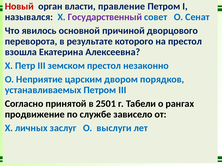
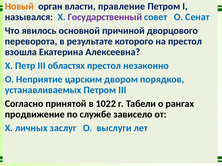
Новый colour: red -> orange
земском: земском -> областях
2501: 2501 -> 1022
